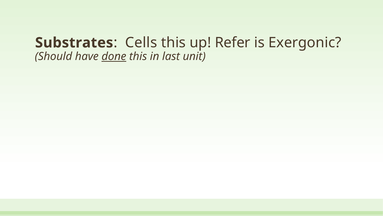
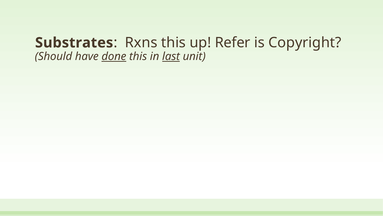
Cells: Cells -> Rxns
Exergonic: Exergonic -> Copyright
last underline: none -> present
